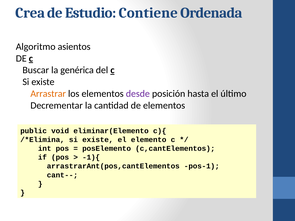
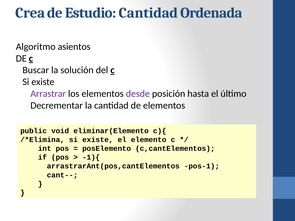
Estudio Contiene: Contiene -> Cantidad
genérica: genérica -> solución
Arrastrar colour: orange -> purple
